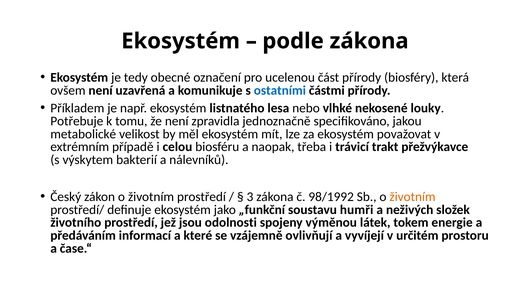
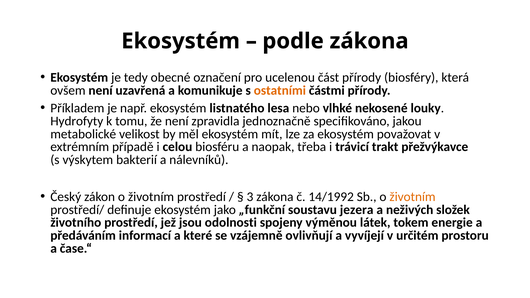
ostatními colour: blue -> orange
Potřebuje: Potřebuje -> Hydrofyty
98/1992: 98/1992 -> 14/1992
humři: humři -> jezera
